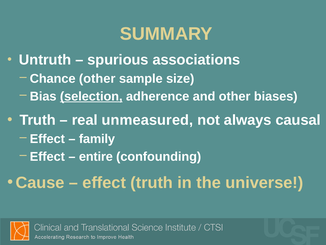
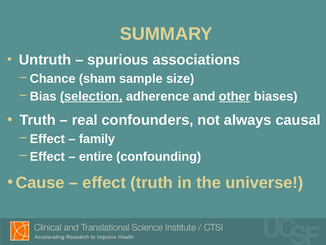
Chance other: other -> sham
other at (235, 96) underline: none -> present
unmeasured: unmeasured -> confounders
